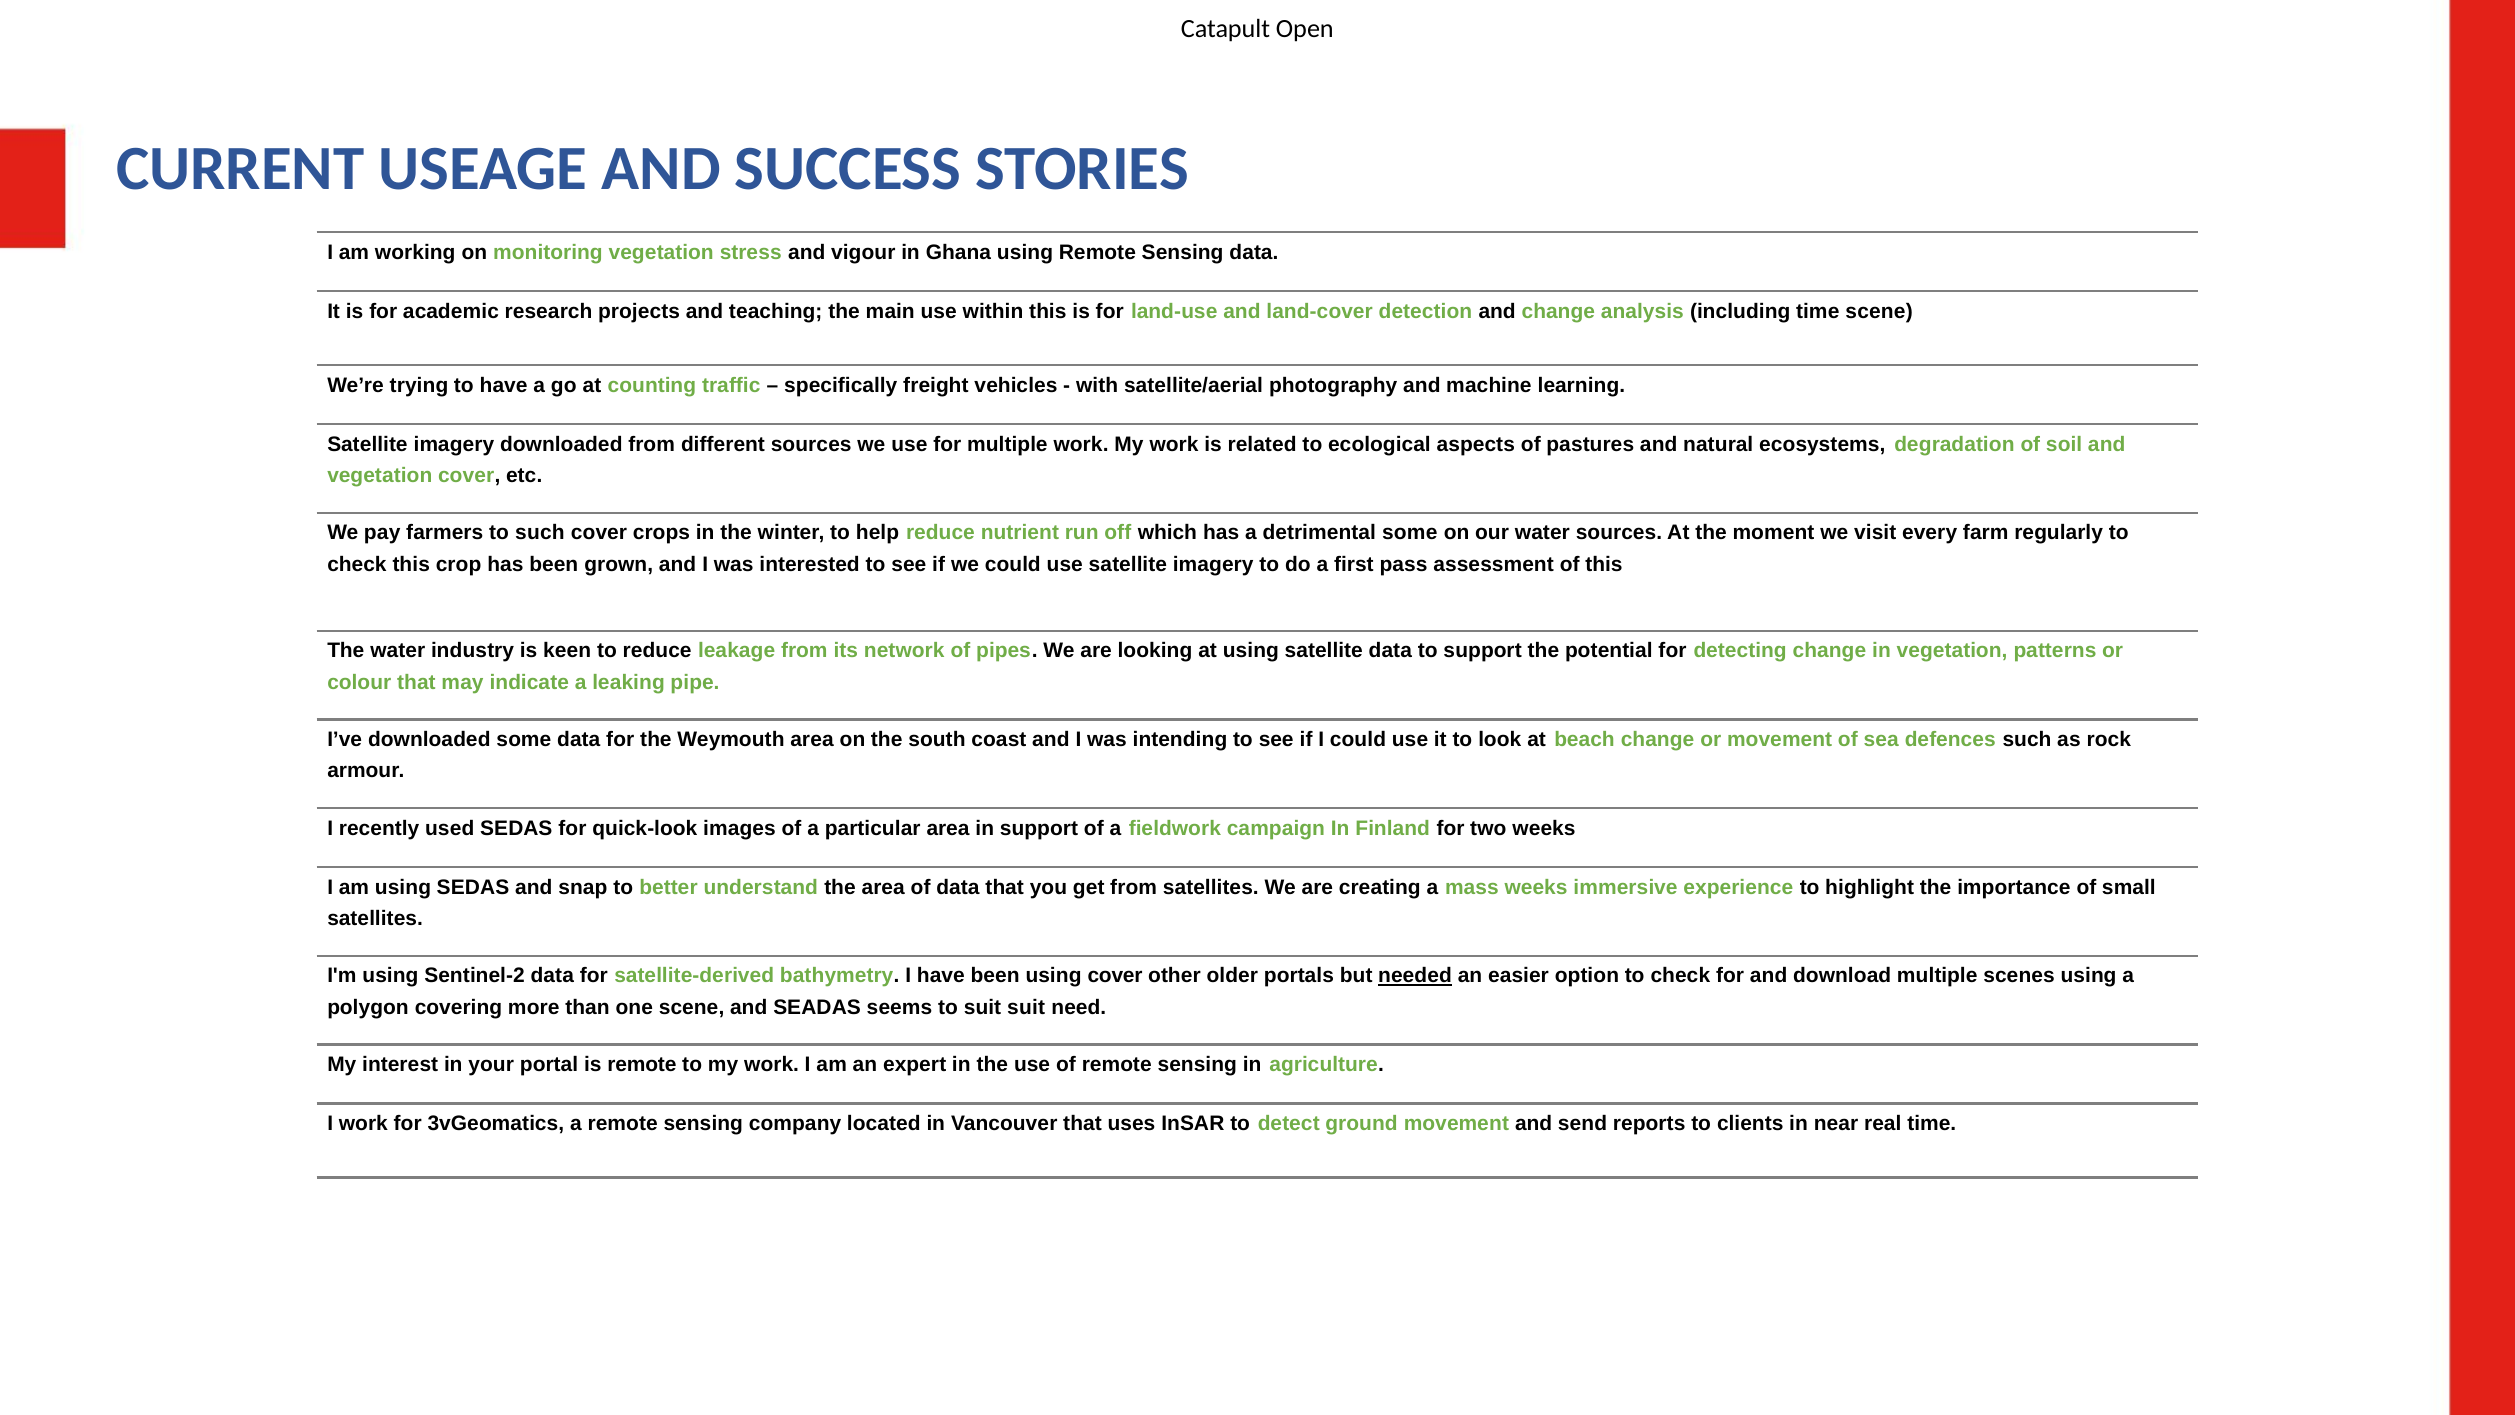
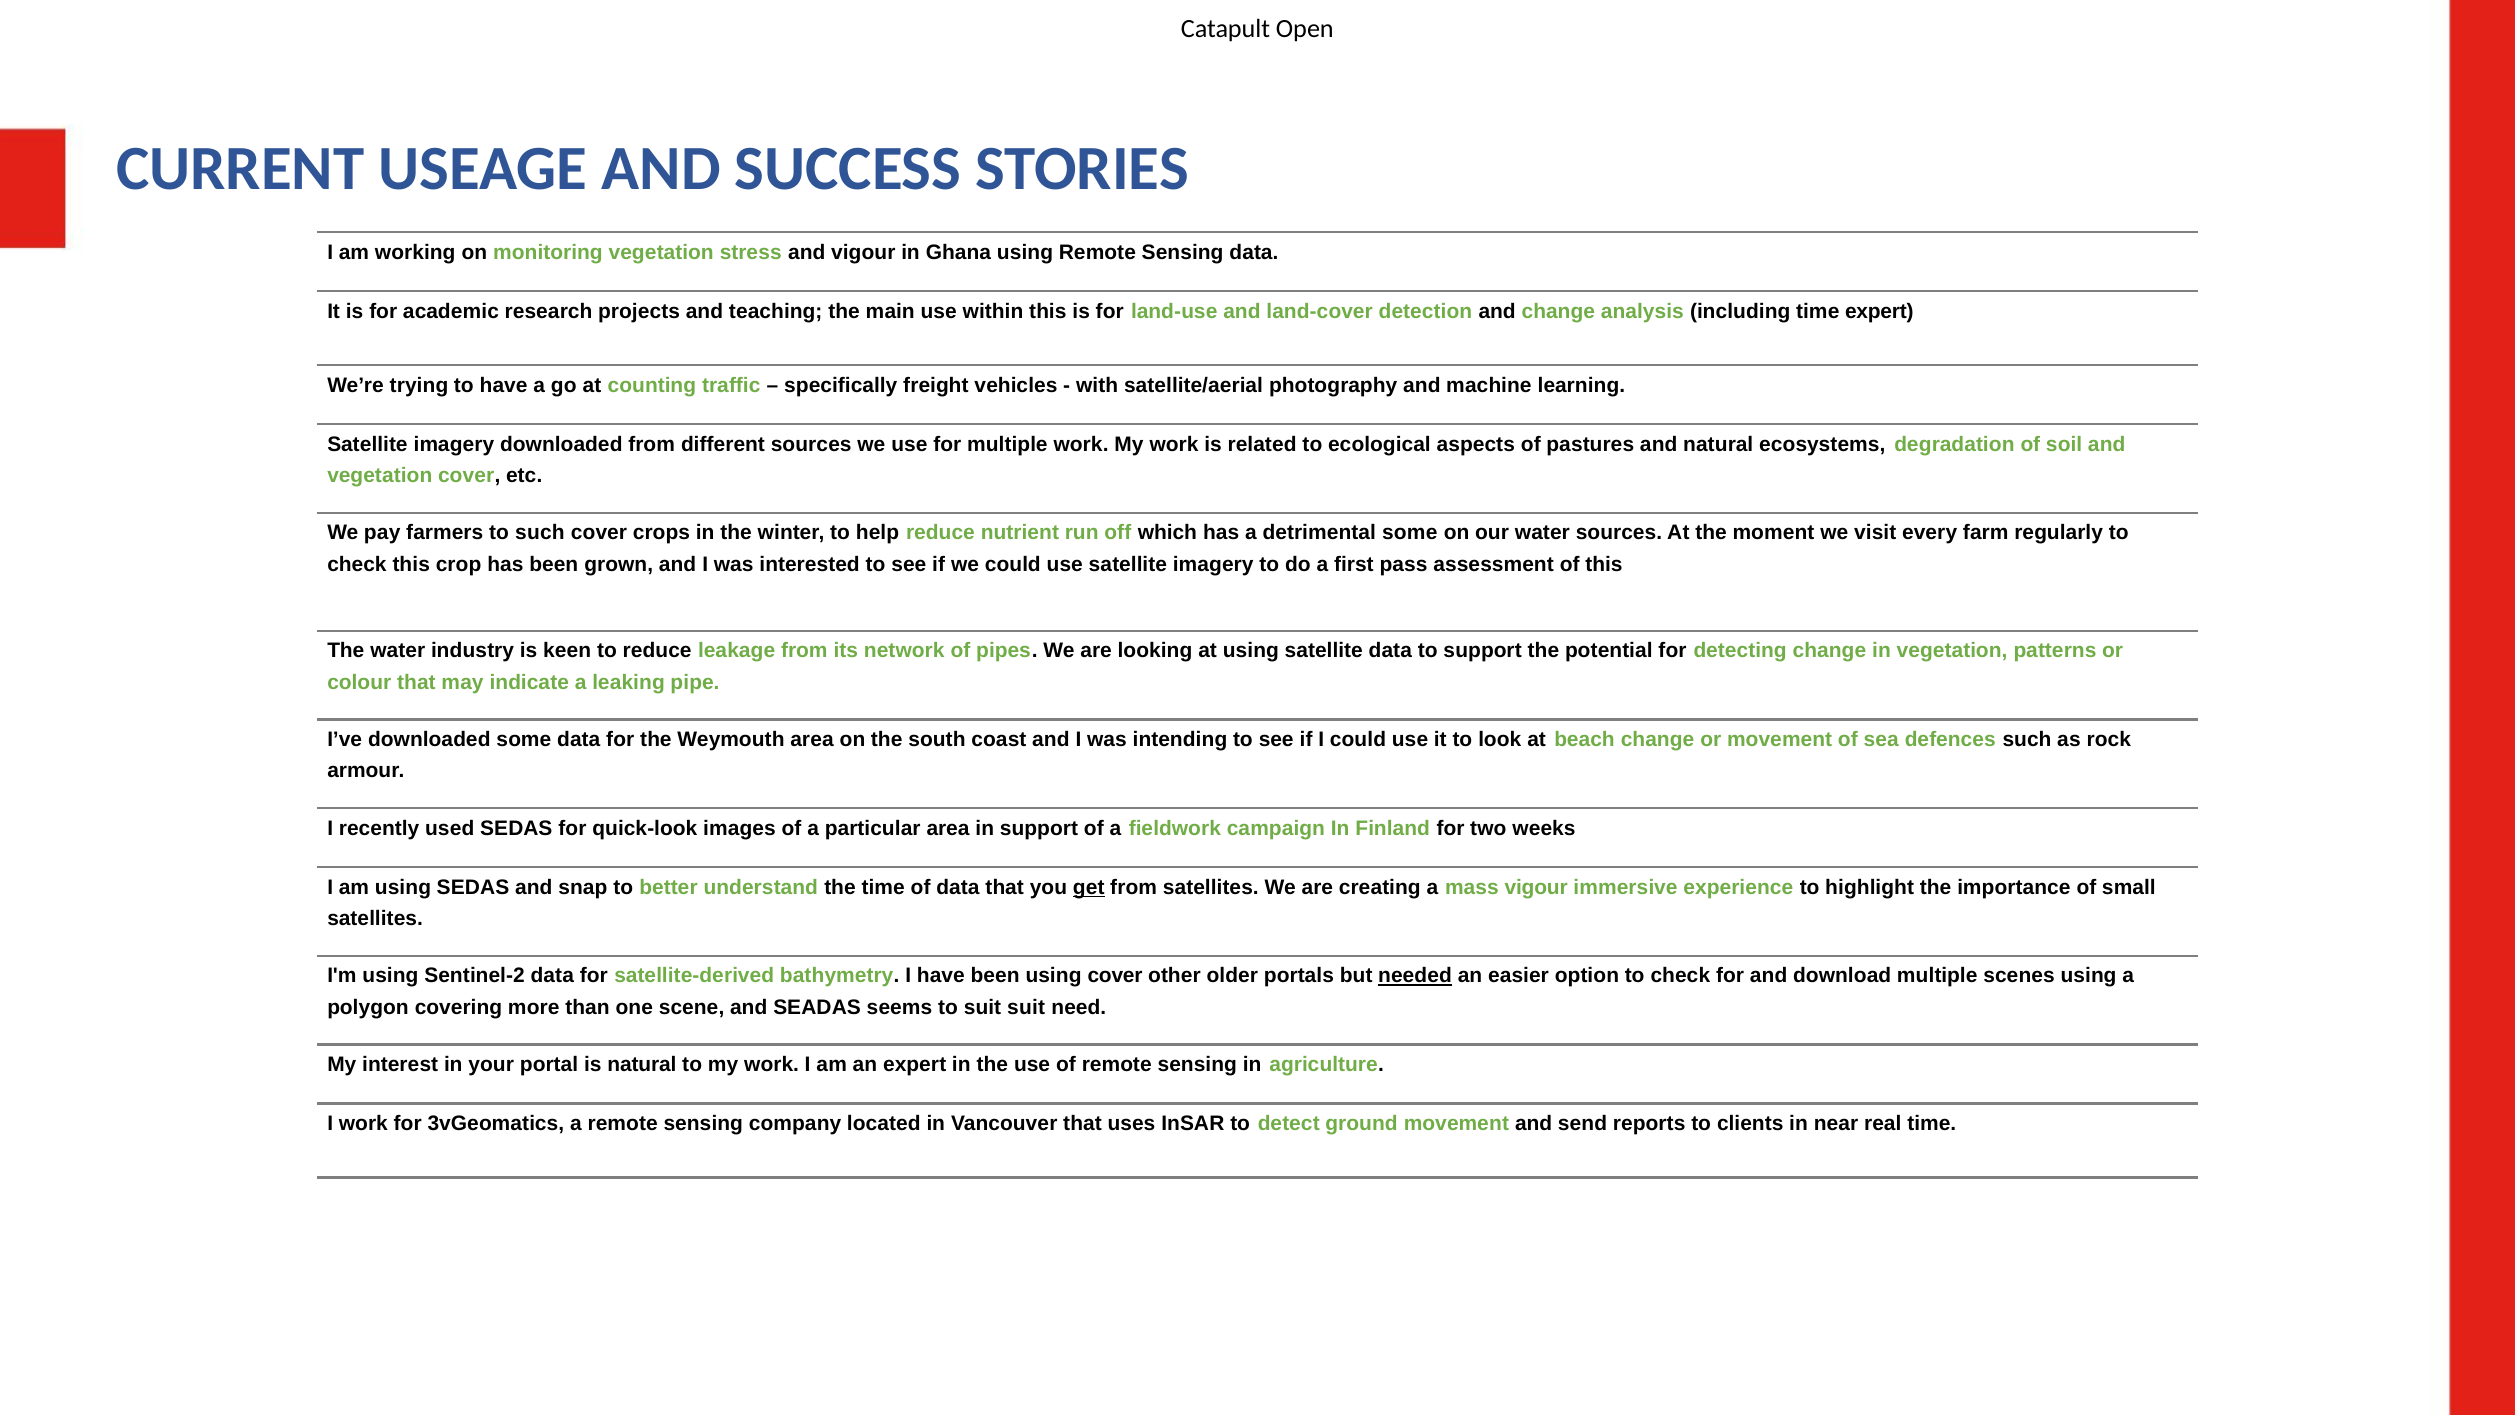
time scene: scene -> expert
the area: area -> time
get underline: none -> present
mass weeks: weeks -> vigour
is remote: remote -> natural
